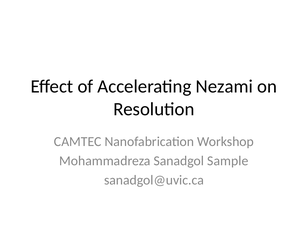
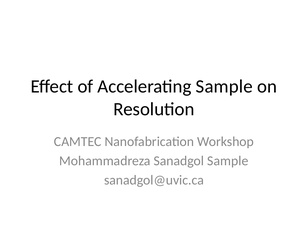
Accelerating Nezami: Nezami -> Sample
